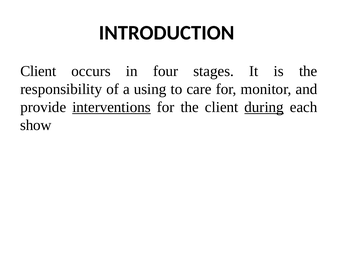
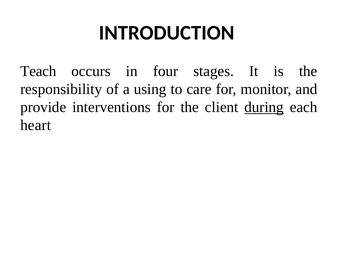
Client at (38, 71): Client -> Teach
interventions underline: present -> none
show: show -> heart
